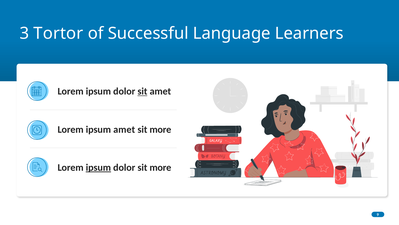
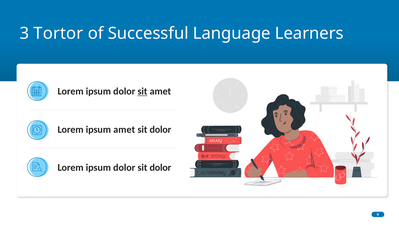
more at (160, 129): more -> dolor
ipsum at (98, 167) underline: present -> none
dolor sit more: more -> dolor
